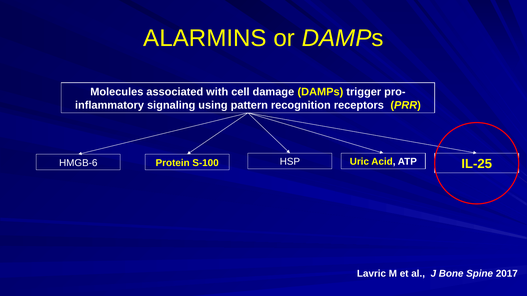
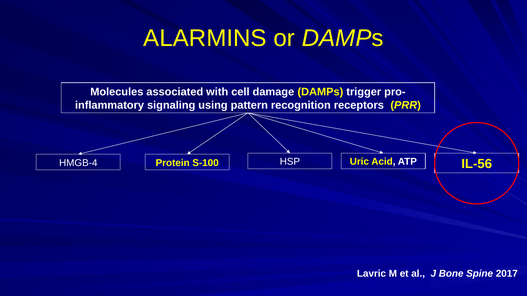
IL-25: IL-25 -> IL-56
HMGB-6: HMGB-6 -> HMGB-4
